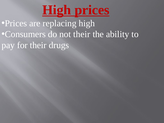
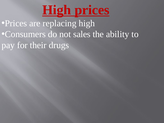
not their: their -> sales
